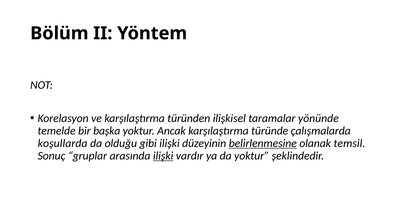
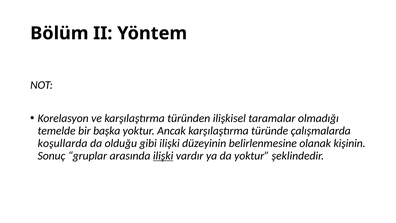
yönünde: yönünde -> olmadığı
belirlenmesine underline: present -> none
temsil: temsil -> kişinin
